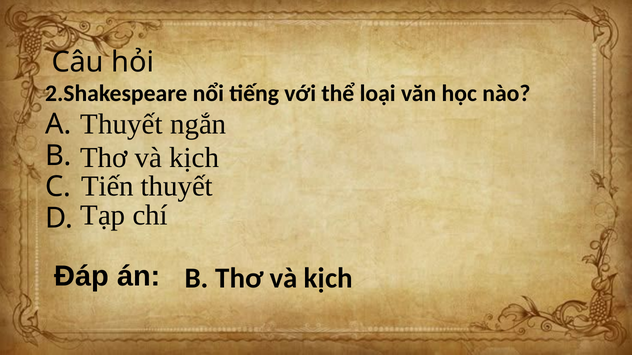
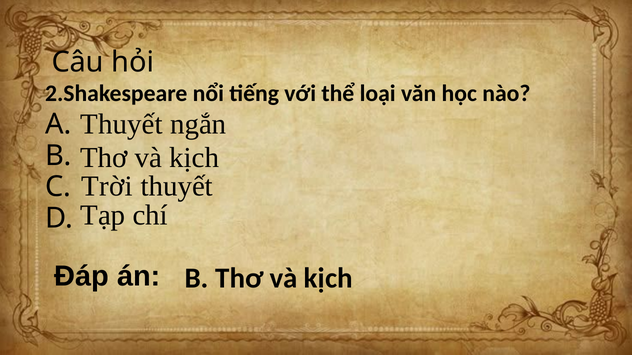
Tiến: Tiến -> Trời
